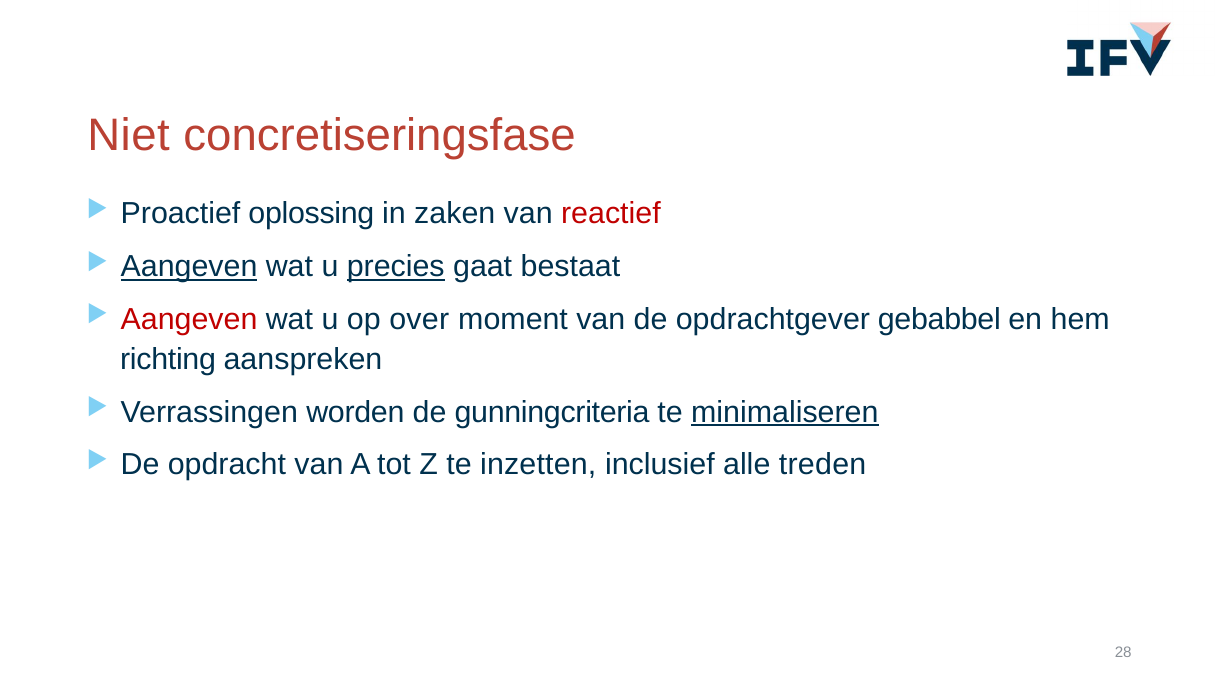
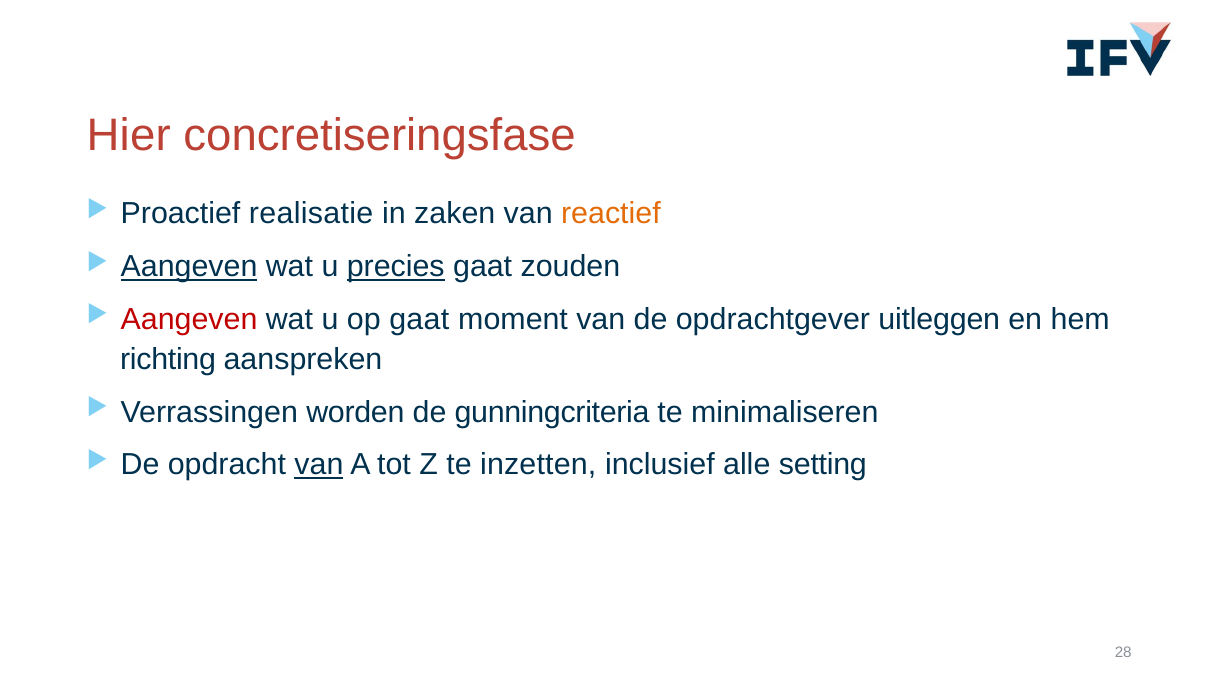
Niet: Niet -> Hier
oplossing: oplossing -> realisatie
reactief colour: red -> orange
bestaat: bestaat -> zouden
op over: over -> gaat
gebabbel: gebabbel -> uitleggen
minimaliseren underline: present -> none
van at (319, 465) underline: none -> present
treden: treden -> setting
